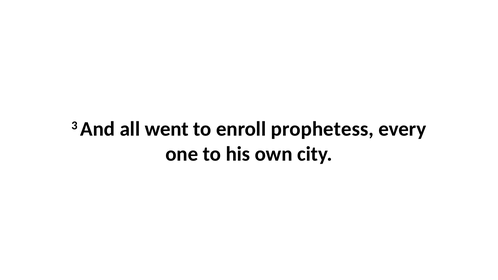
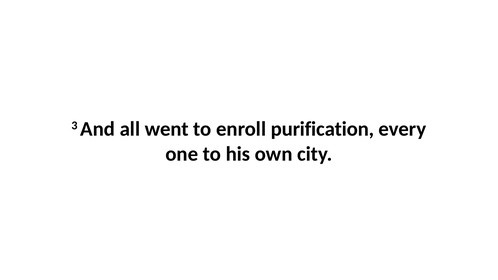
prophetess: prophetess -> purification
